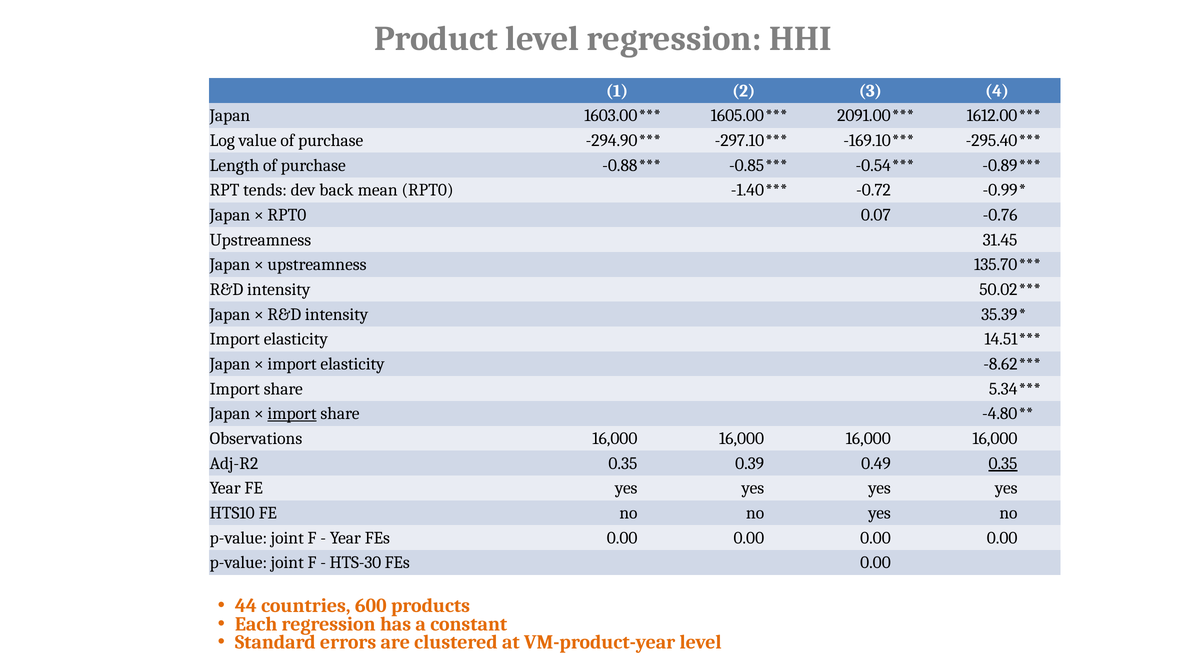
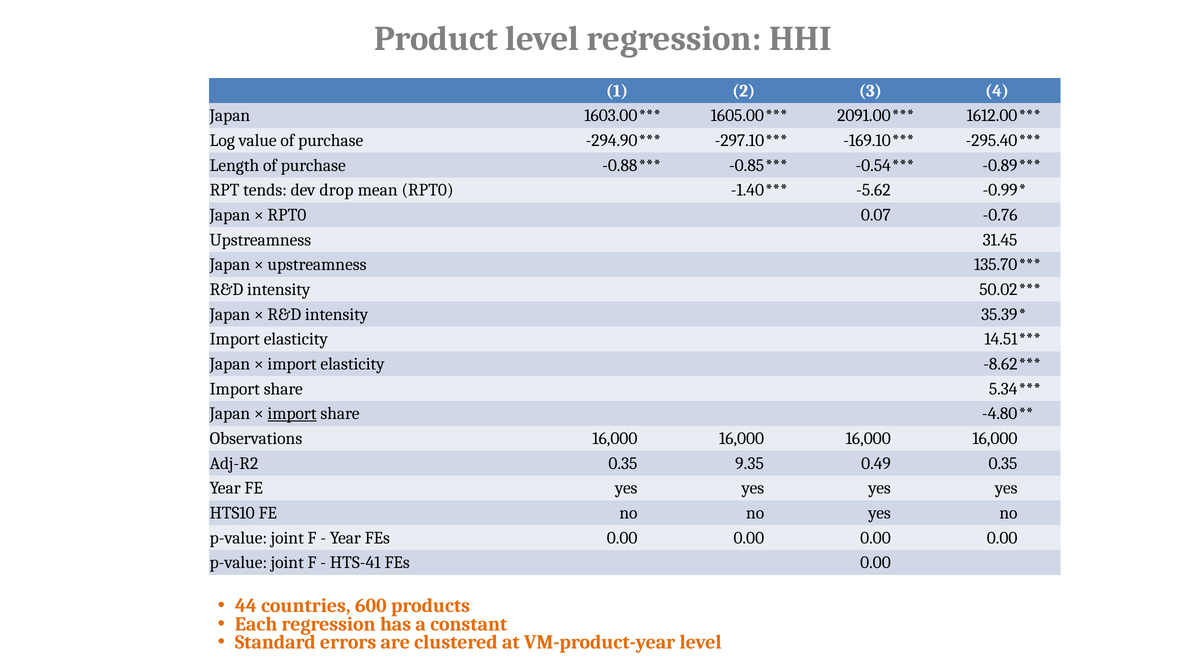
back: back -> drop
-0.72: -0.72 -> -5.62
0.39: 0.39 -> 9.35
0.35 at (1003, 463) underline: present -> none
HTS-30: HTS-30 -> HTS-41
